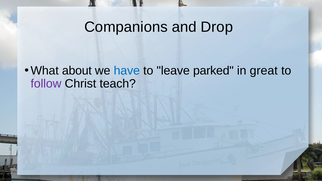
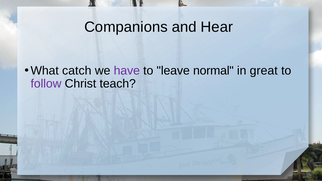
Drop: Drop -> Hear
about: about -> catch
have colour: blue -> purple
parked: parked -> normal
